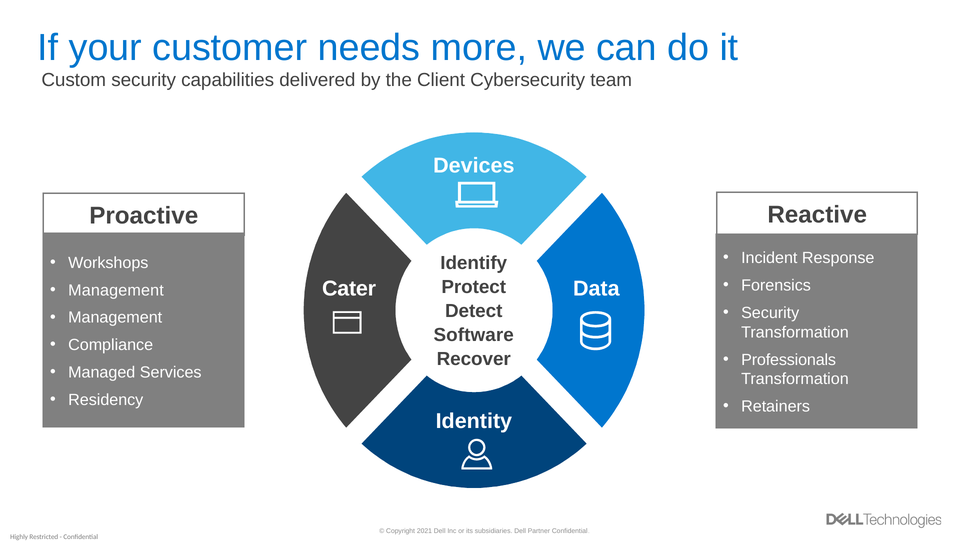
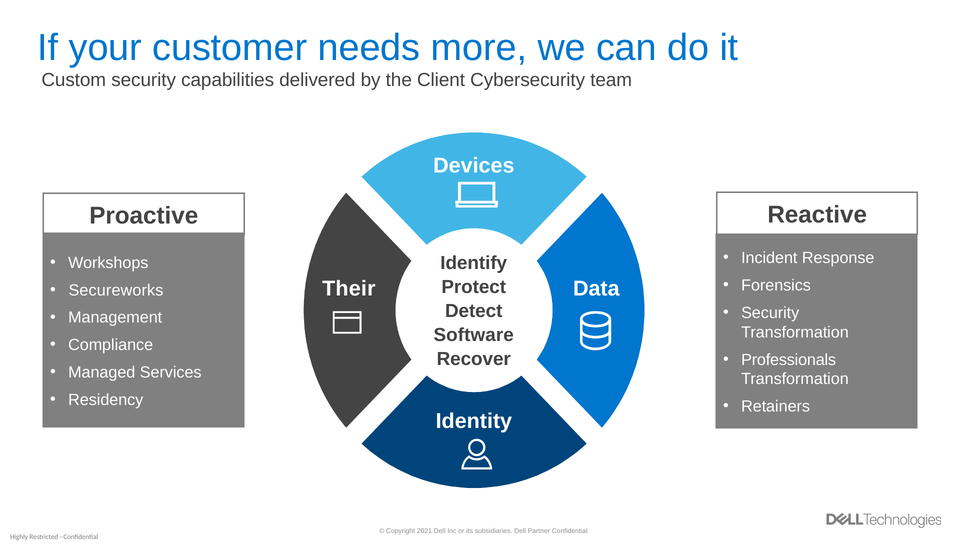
Cater: Cater -> Their
Management at (116, 290): Management -> Secureworks
